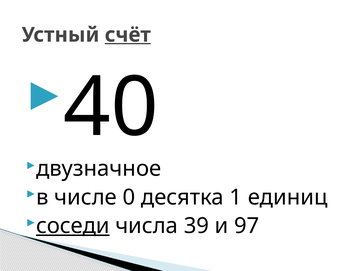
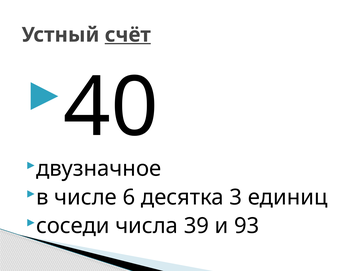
0: 0 -> 6
1: 1 -> 3
соседи underline: present -> none
97: 97 -> 93
